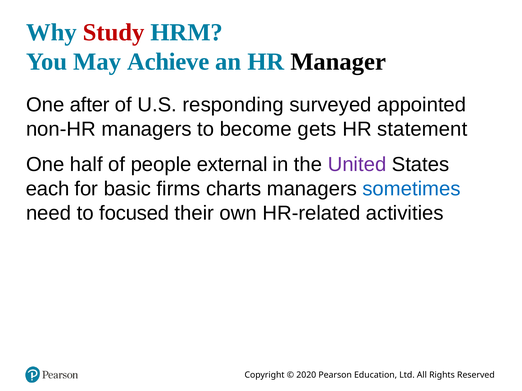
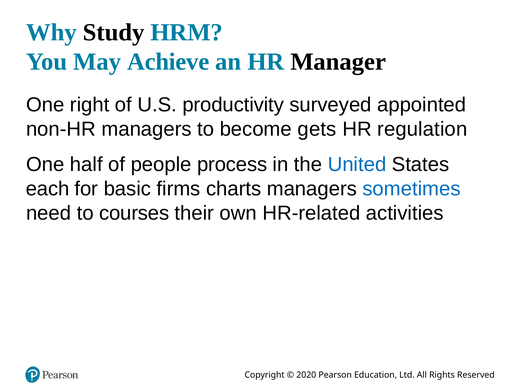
Study colour: red -> black
after: after -> right
responding: responding -> productivity
statement: statement -> regulation
external: external -> process
United colour: purple -> blue
focused: focused -> courses
